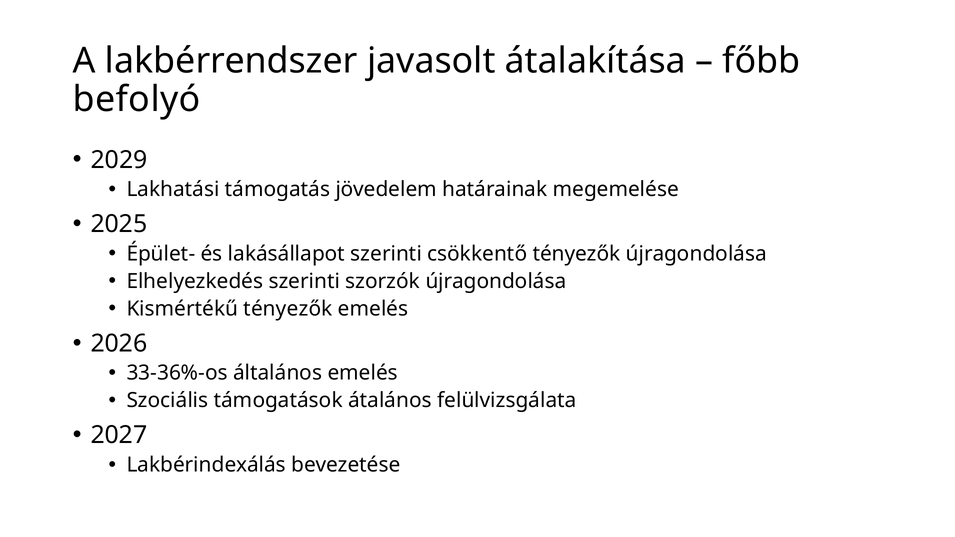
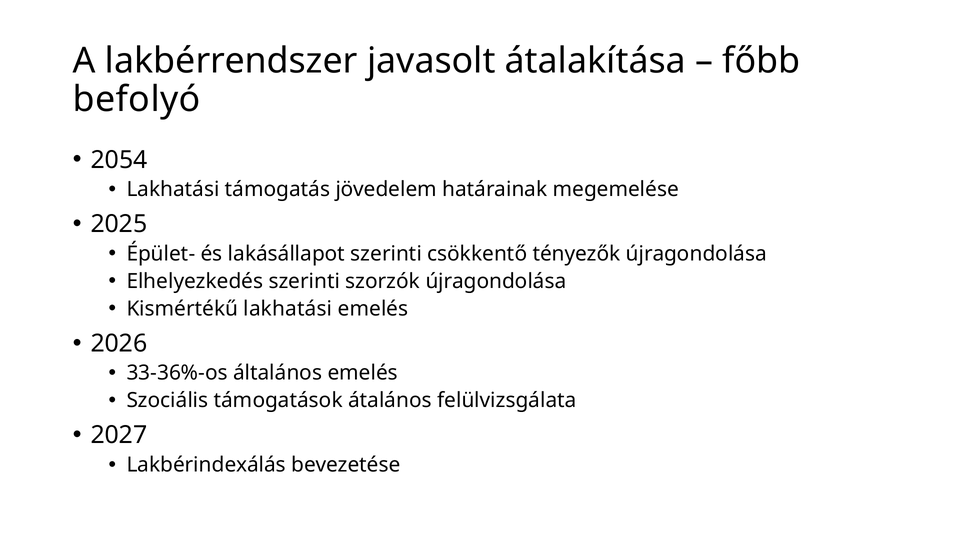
2029: 2029 -> 2054
Kismértékű tényezők: tényezők -> lakhatási
